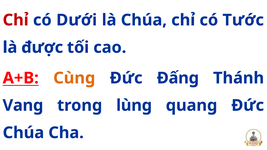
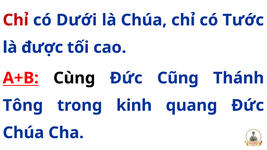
Cùng colour: orange -> black
Đấng: Đấng -> Cũng
Vang: Vang -> Tông
lùng: lùng -> kinh
